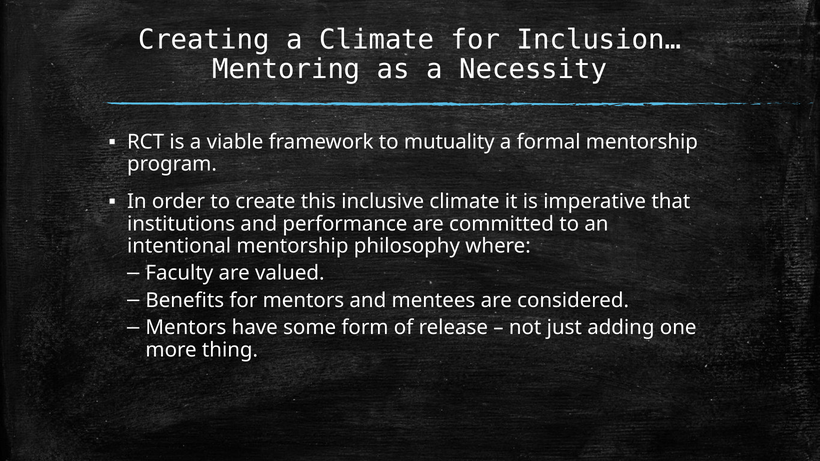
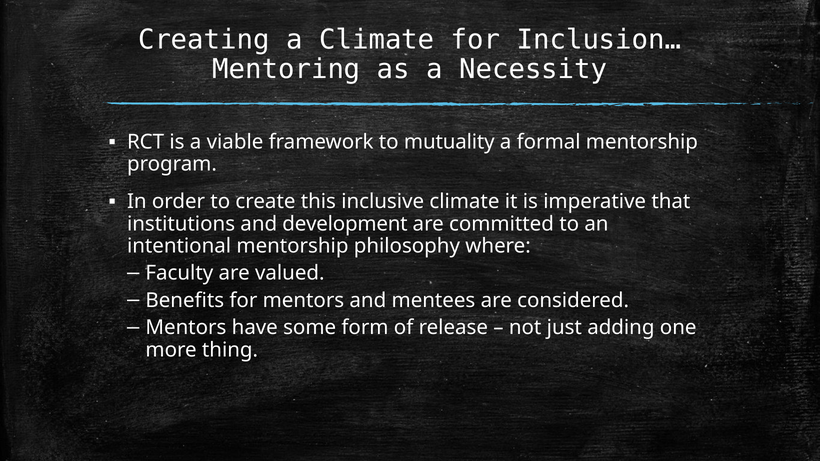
performance: performance -> development
